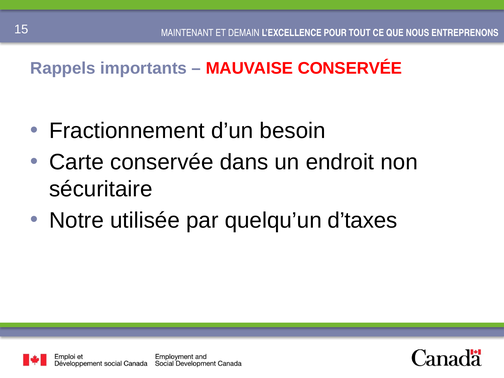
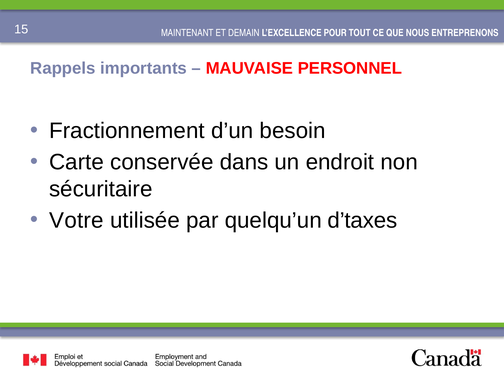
MAUVAISE CONSERVÉE: CONSERVÉE -> PERSONNEL
Notre: Notre -> Votre
